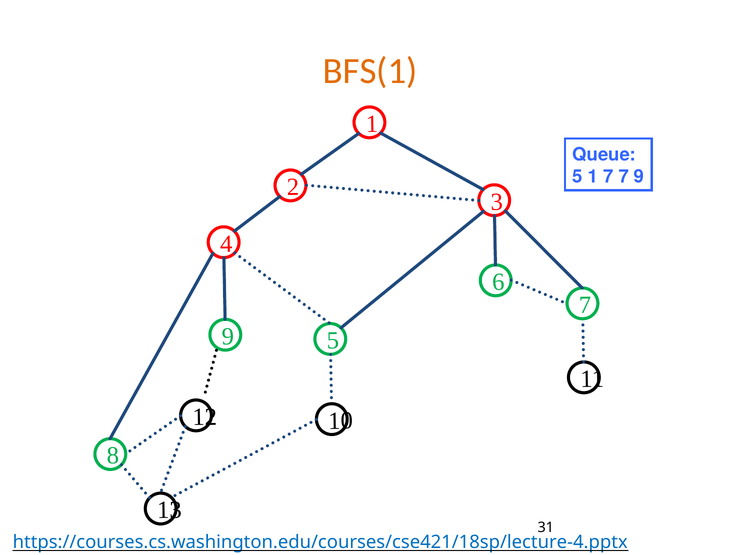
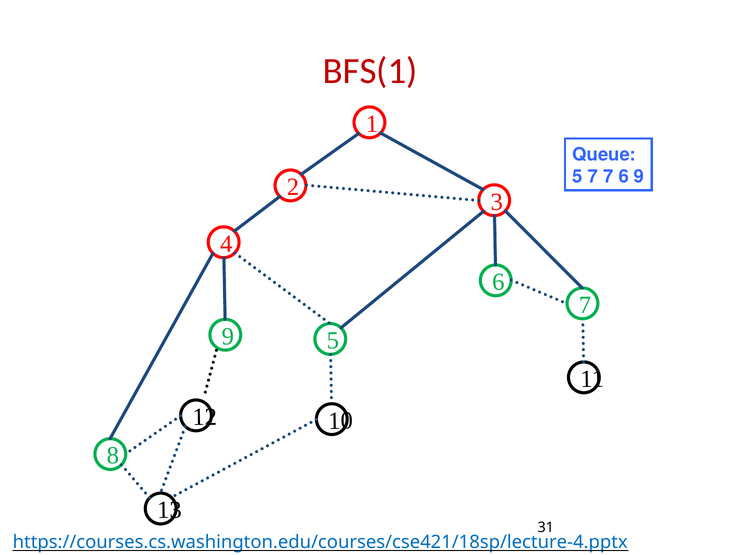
BFS(1 colour: orange -> red
5 1: 1 -> 7
7 7: 7 -> 6
